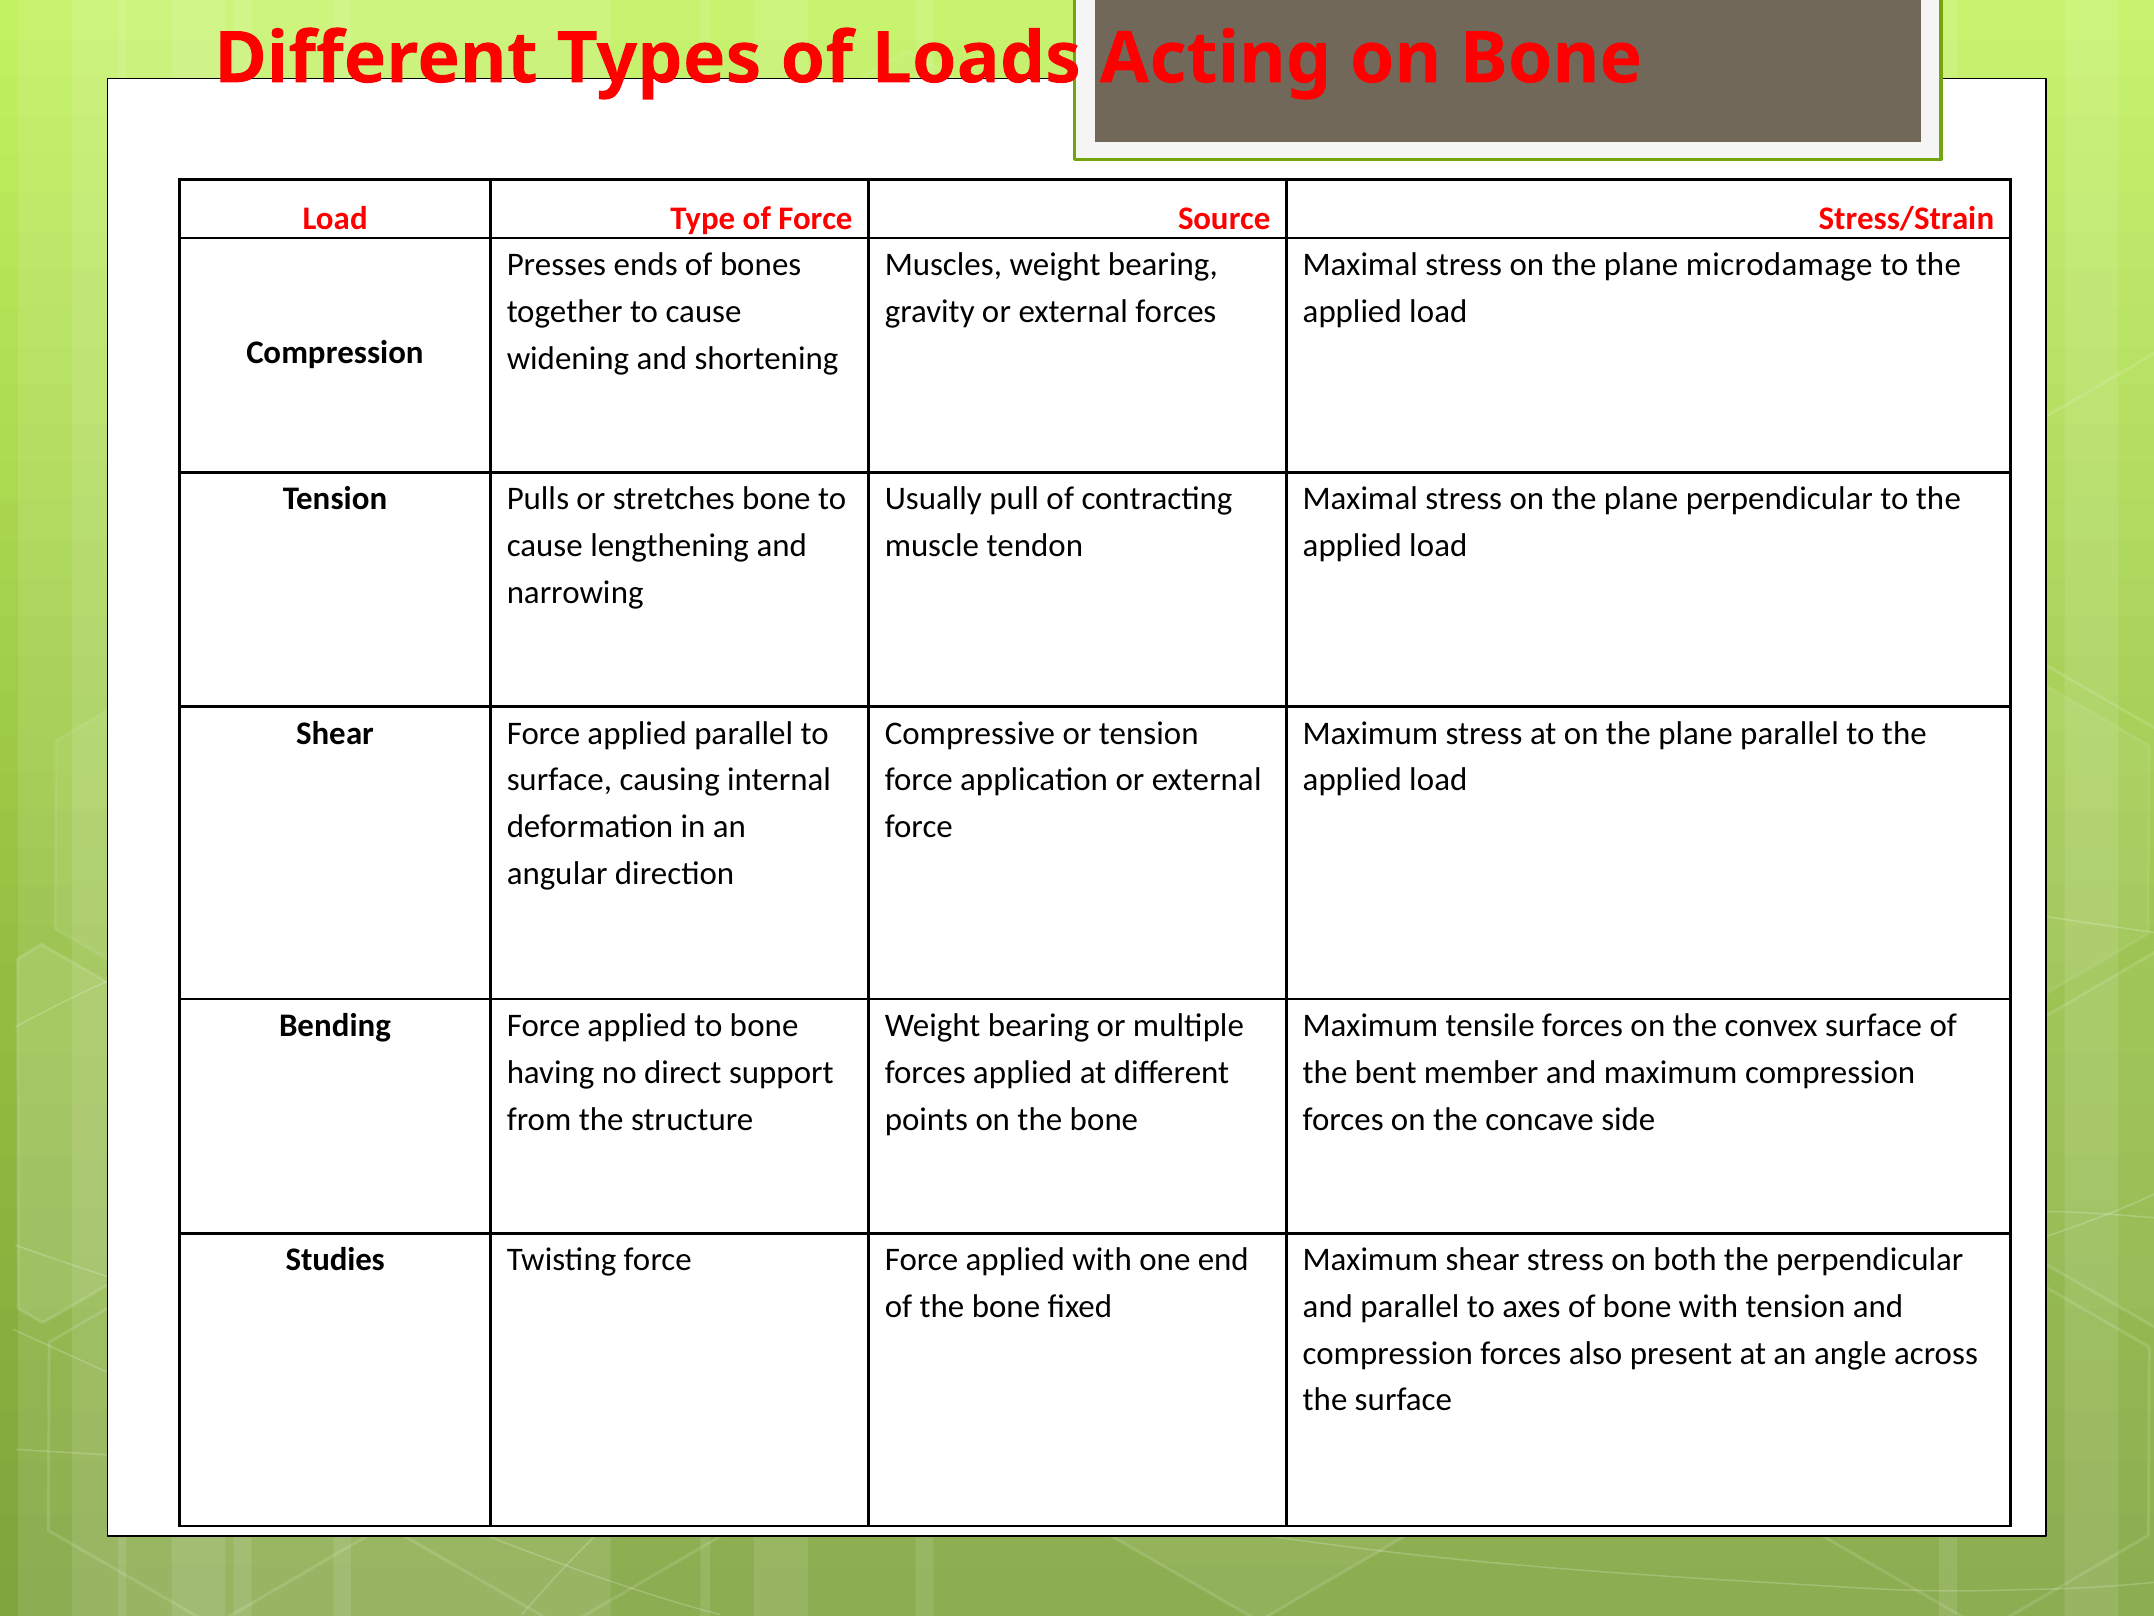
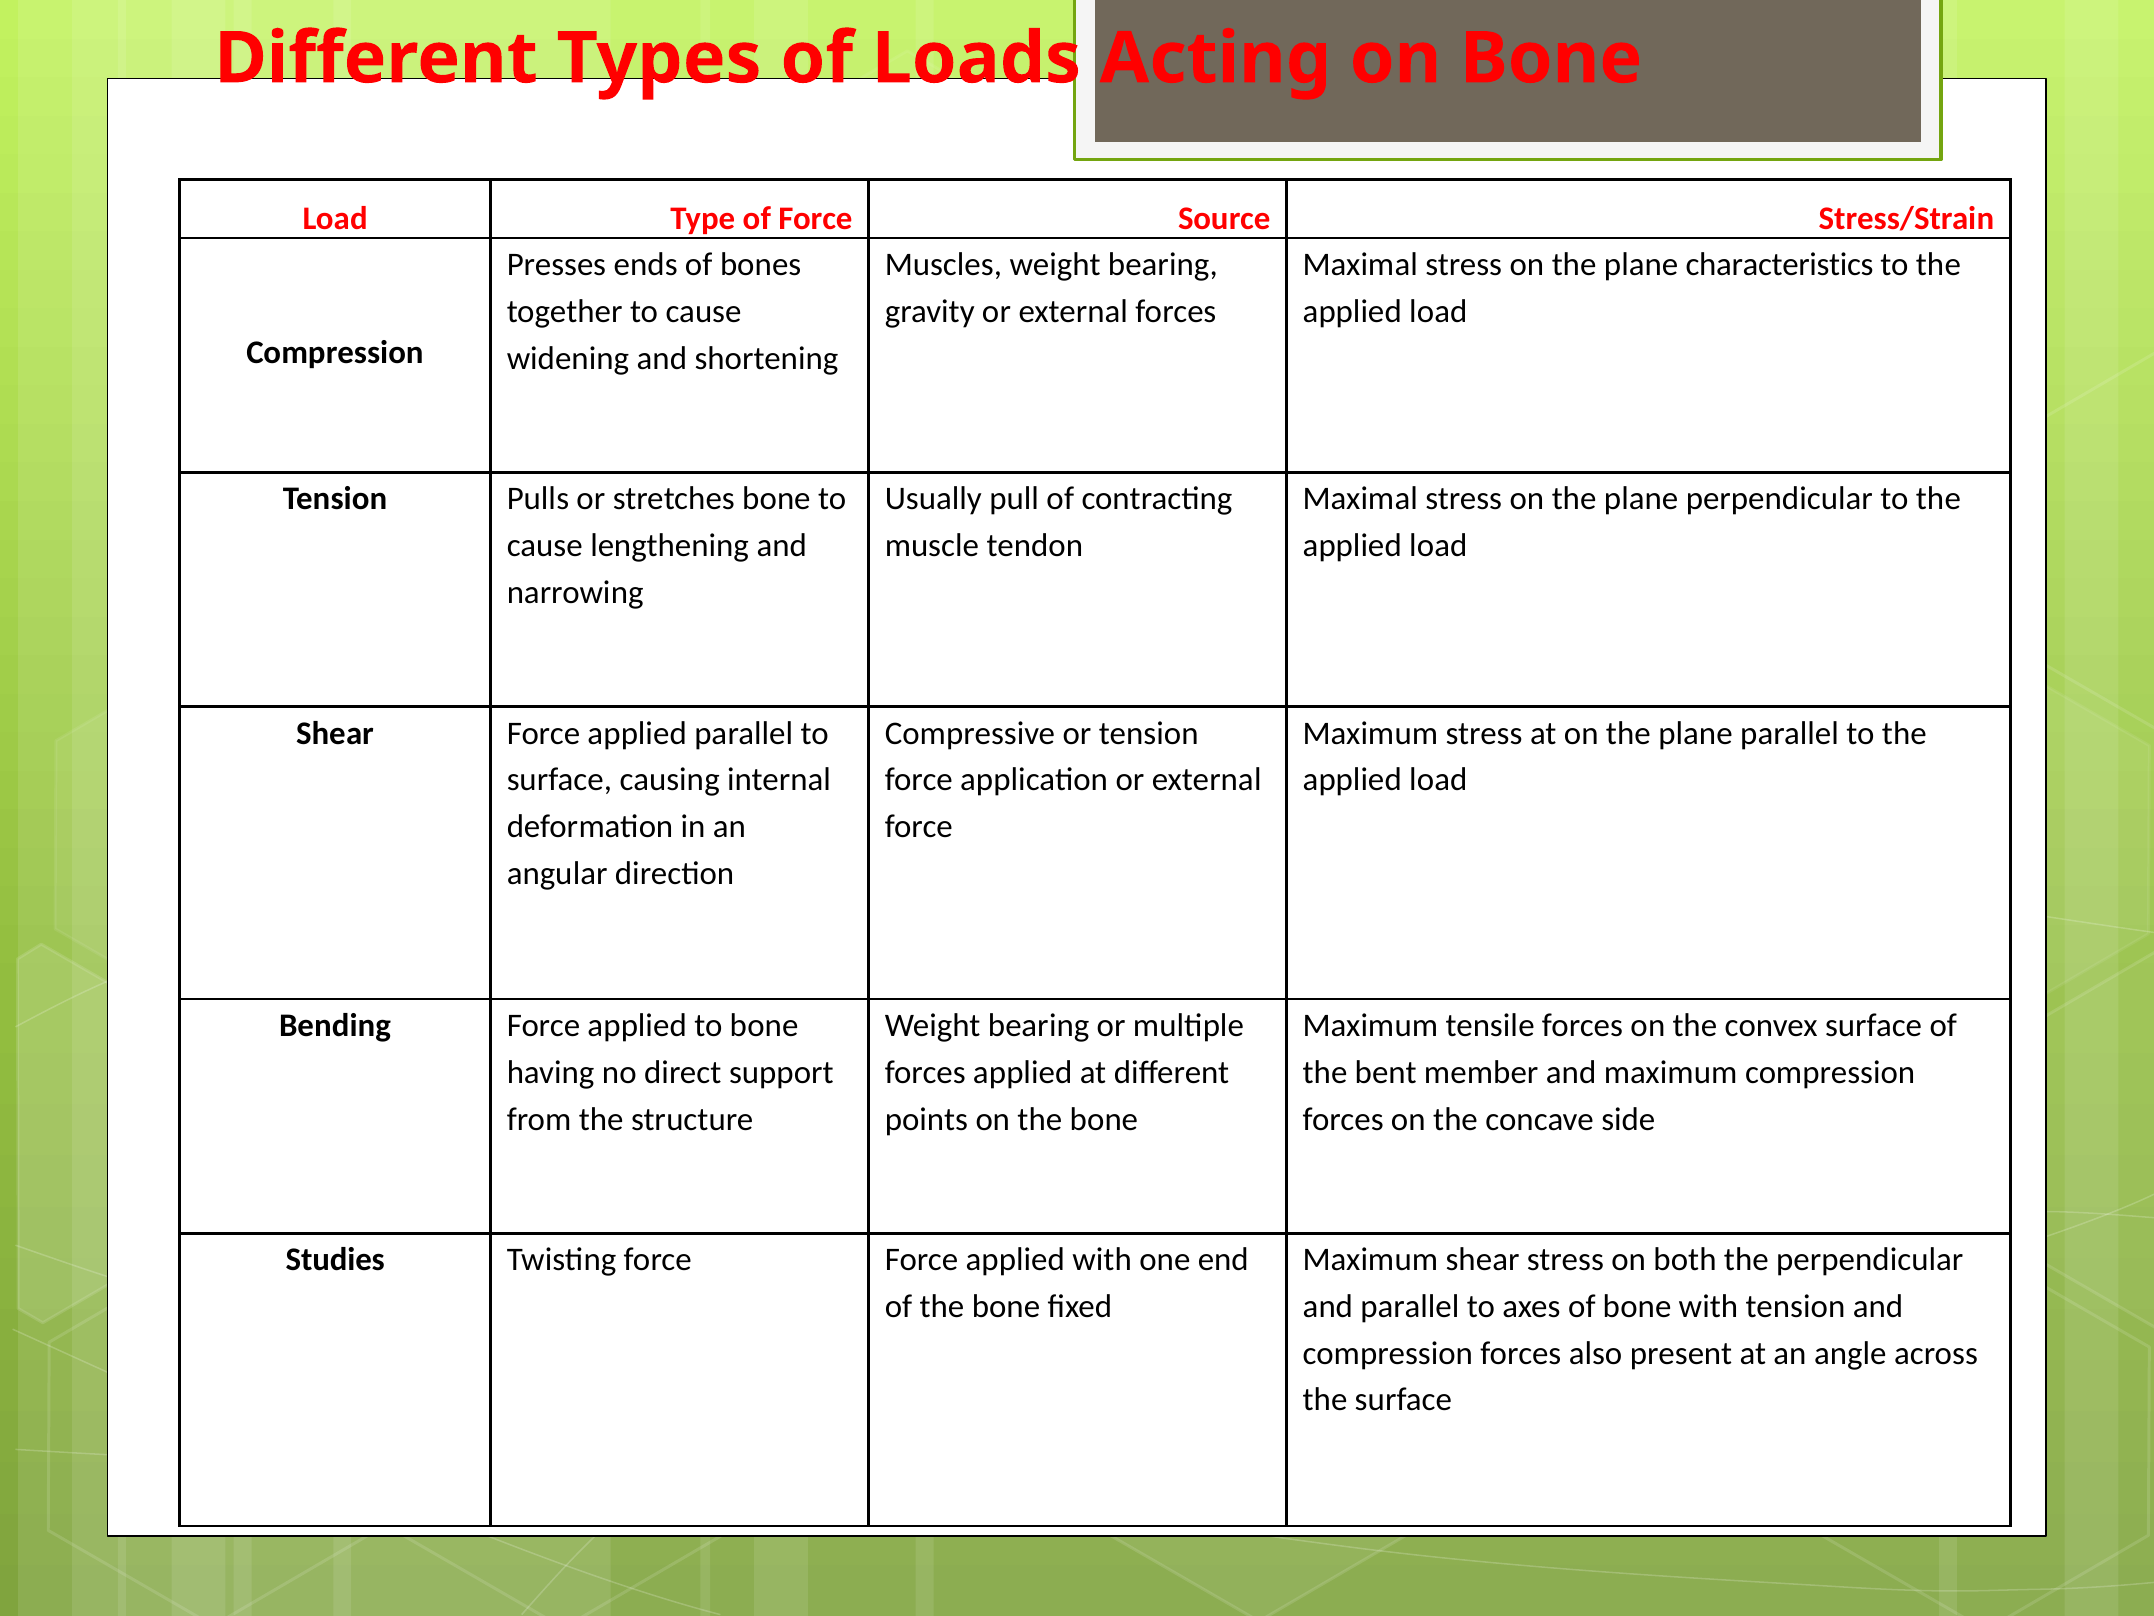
microdamage: microdamage -> characteristics
